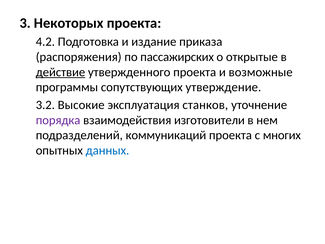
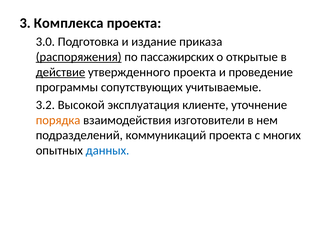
Некоторых: Некоторых -> Комплекса
4.2: 4.2 -> 3.0
распоряжения underline: none -> present
возможные: возможные -> проведение
утверждение: утверждение -> учитываемые
Высокие: Высокие -> Высокой
станков: станков -> клиенте
порядка colour: purple -> orange
